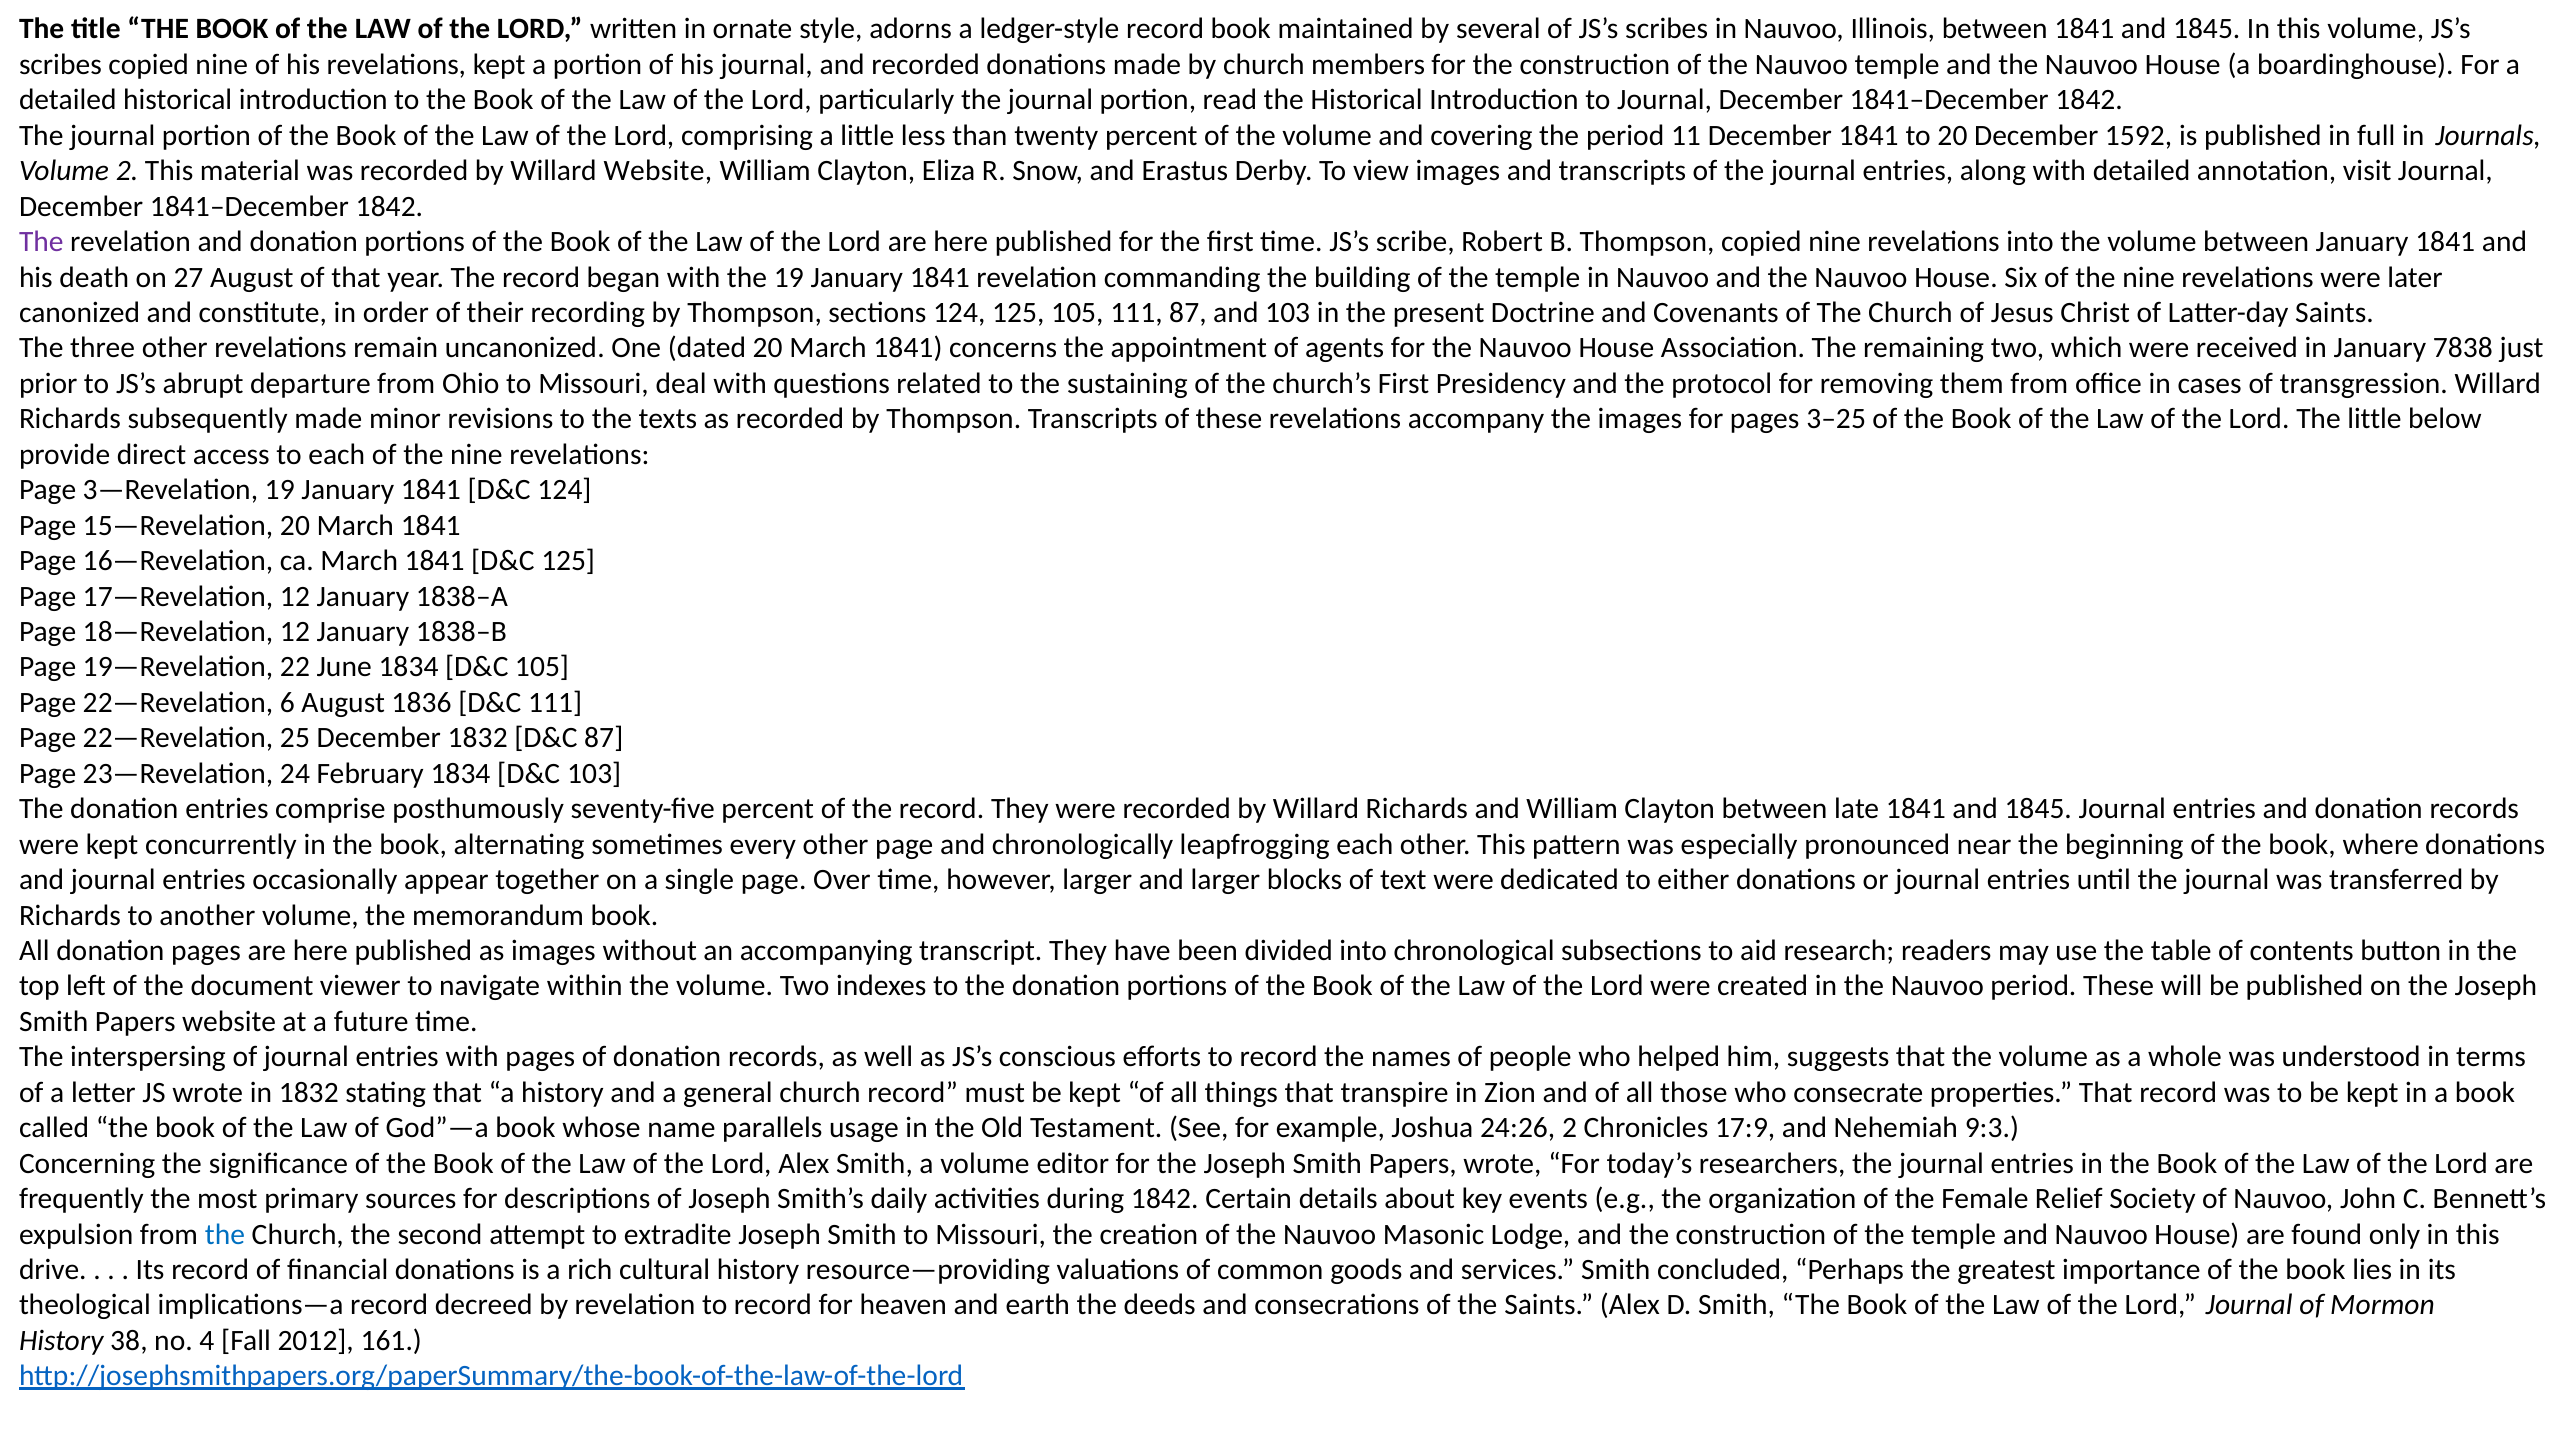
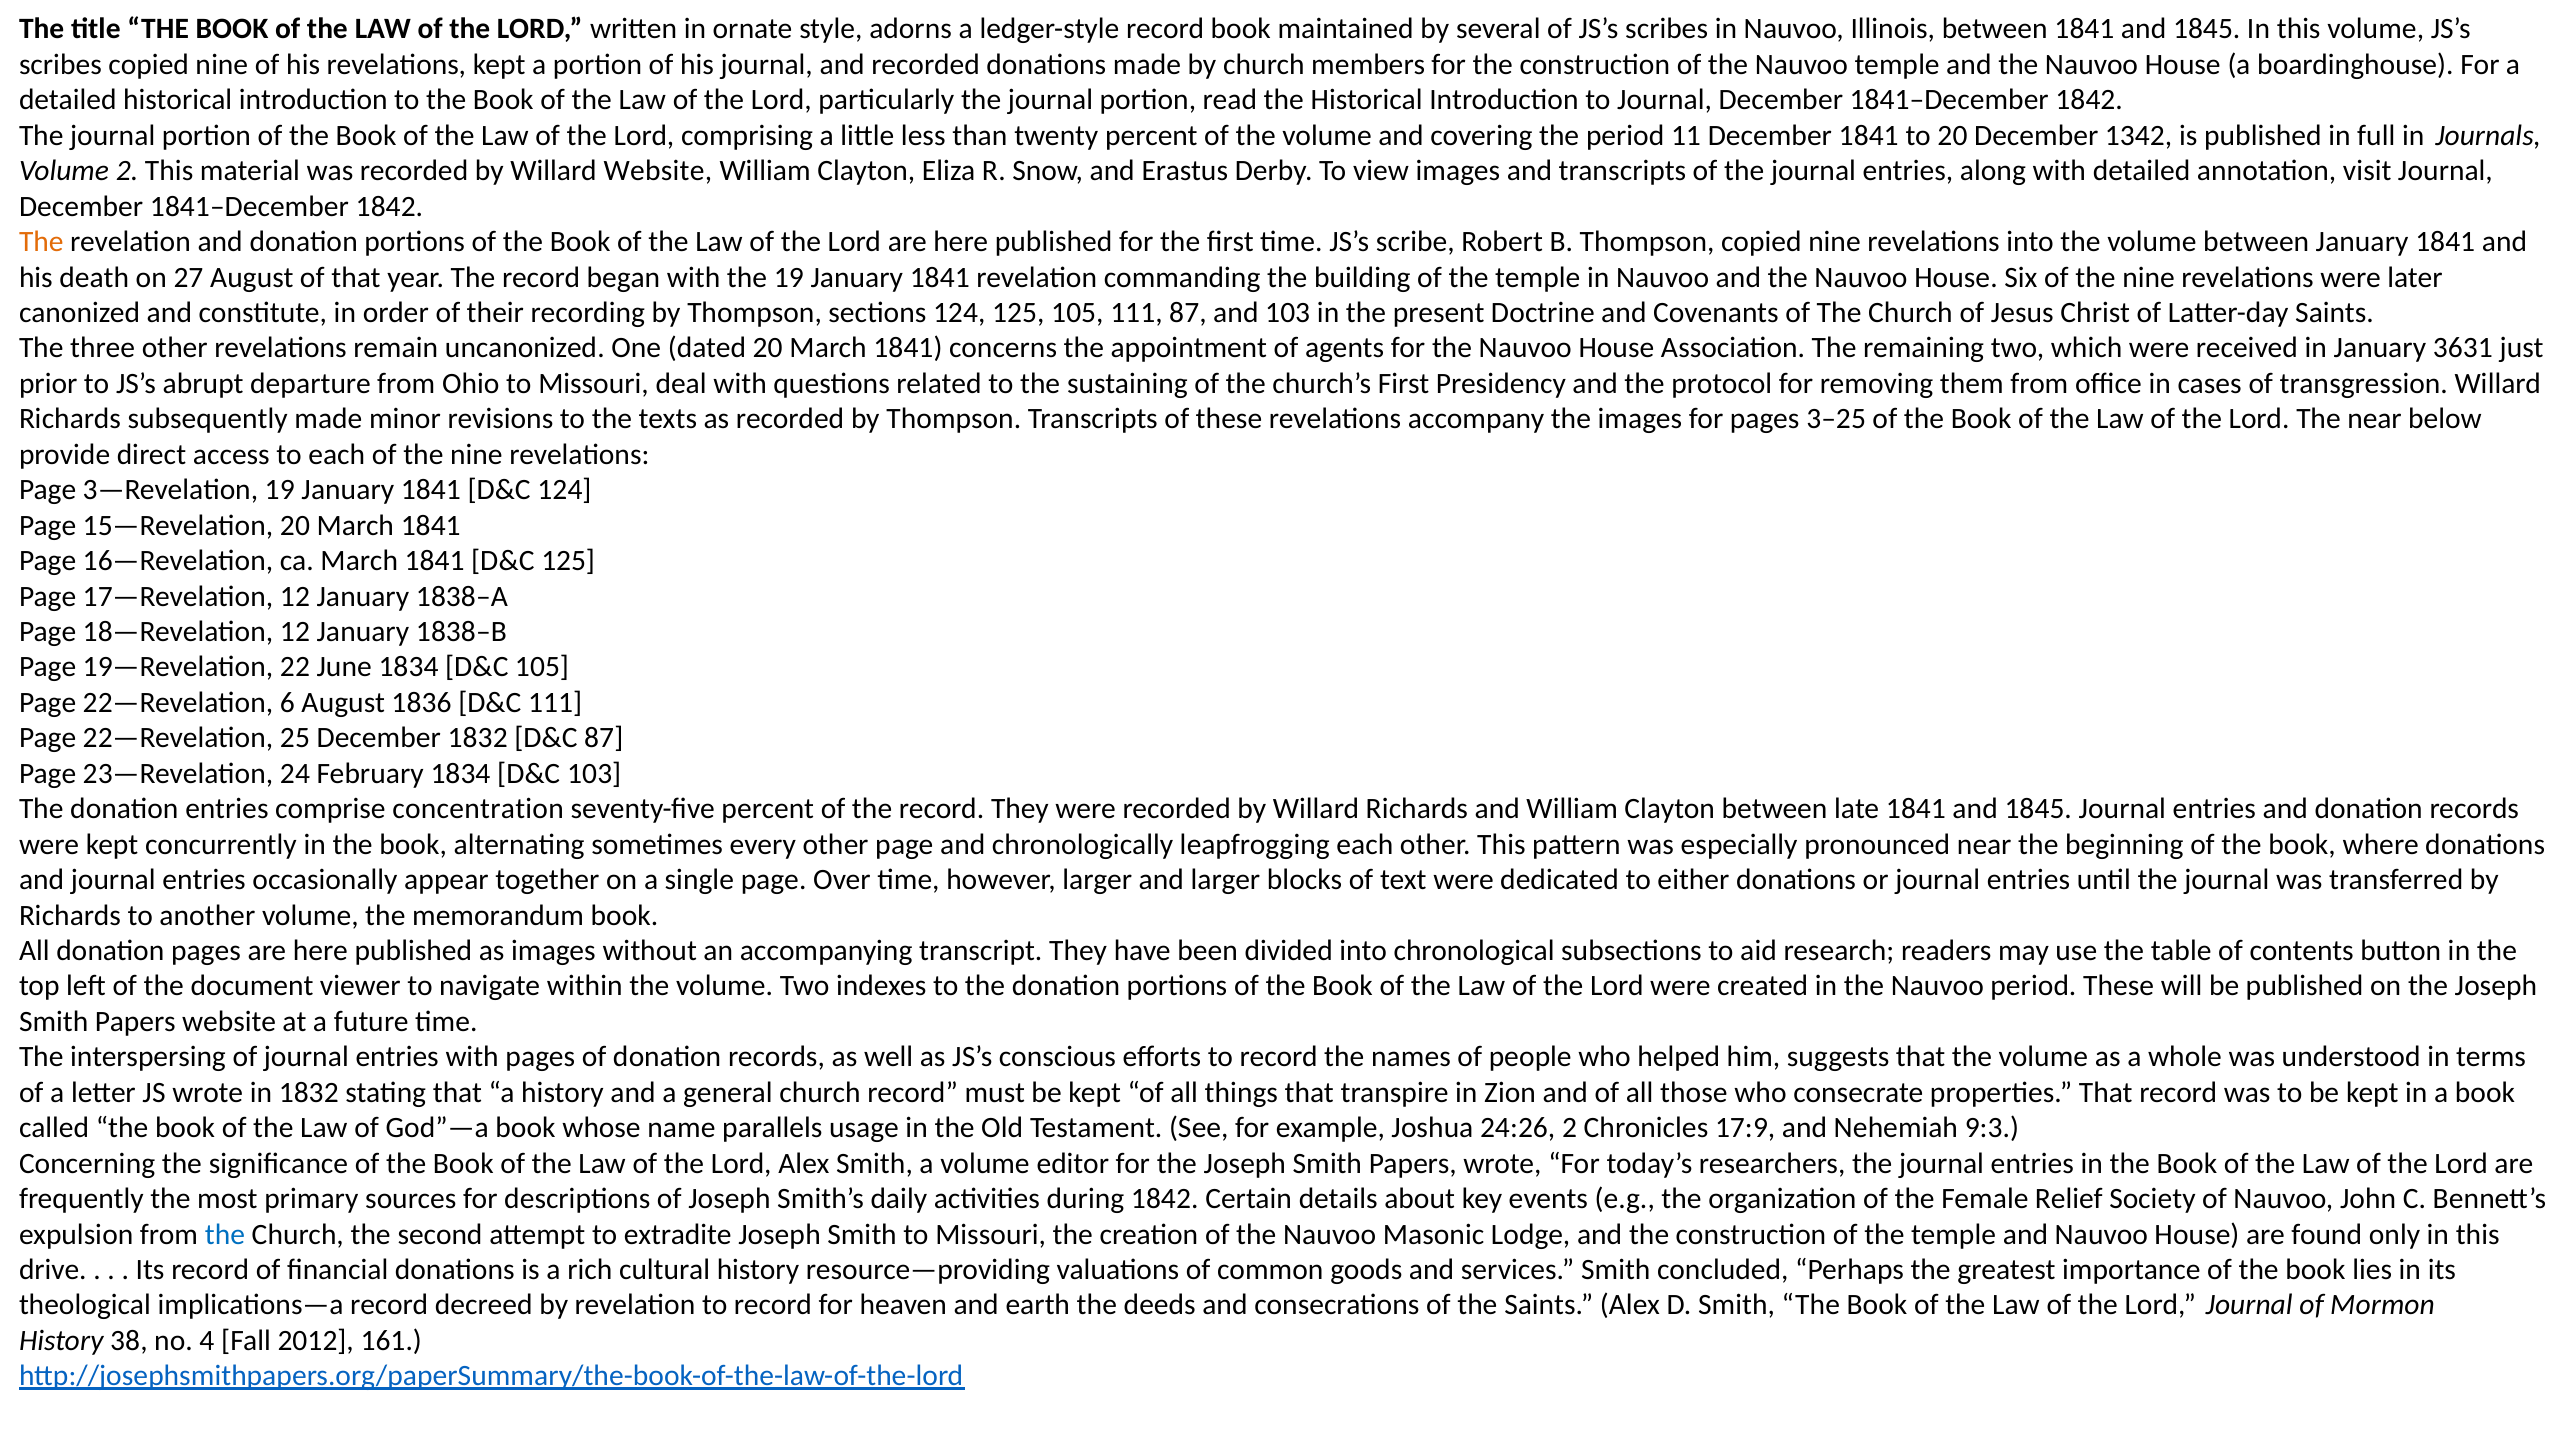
1592: 1592 -> 1342
The at (41, 242) colour: purple -> orange
7838: 7838 -> 3631
The little: little -> near
posthumously: posthumously -> concentration
